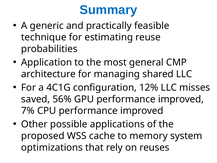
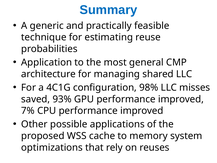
12%: 12% -> 98%
56%: 56% -> 93%
